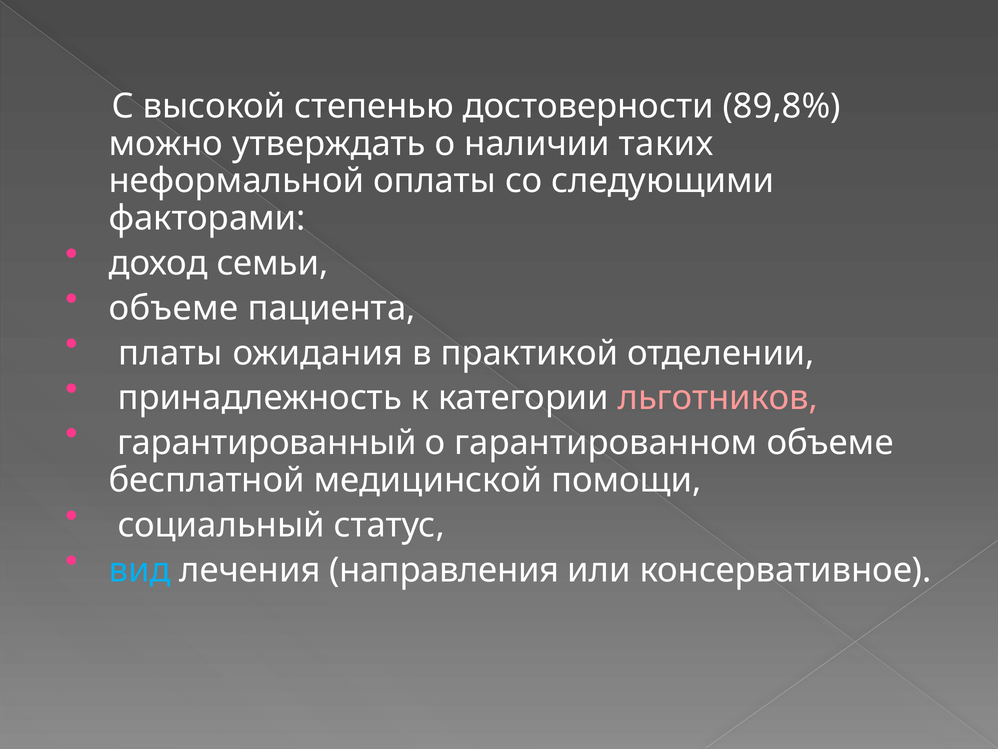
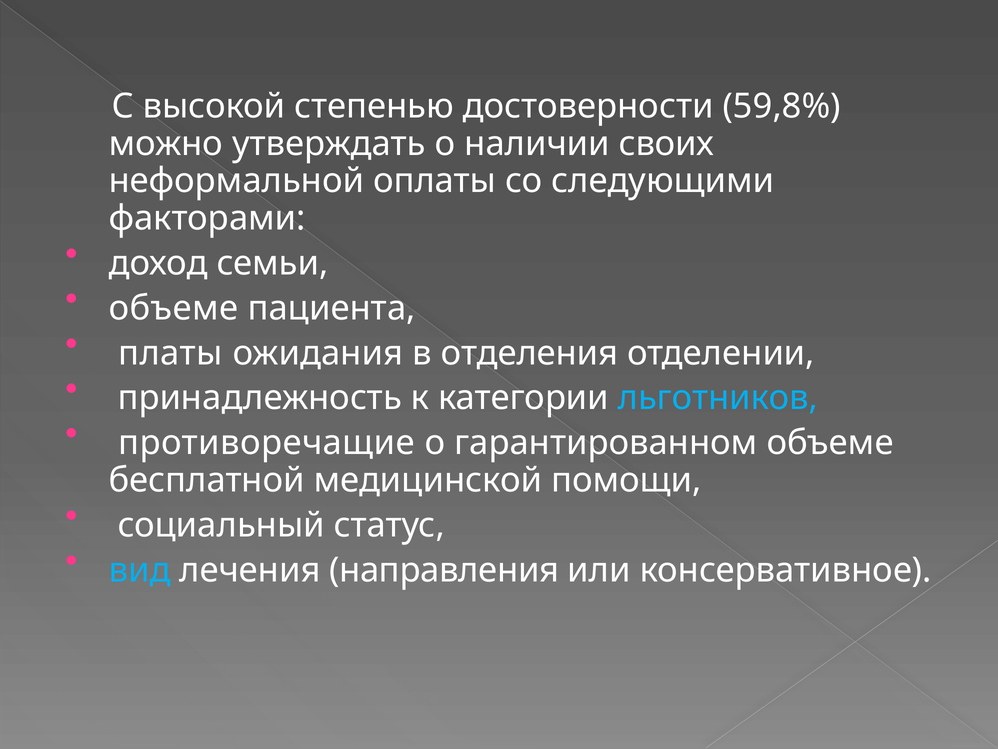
89,8%: 89,8% -> 59,8%
таких: таких -> своих
практикой: практикой -> отделения
льготников colour: pink -> light blue
гарантированный: гарантированный -> противоречащие
